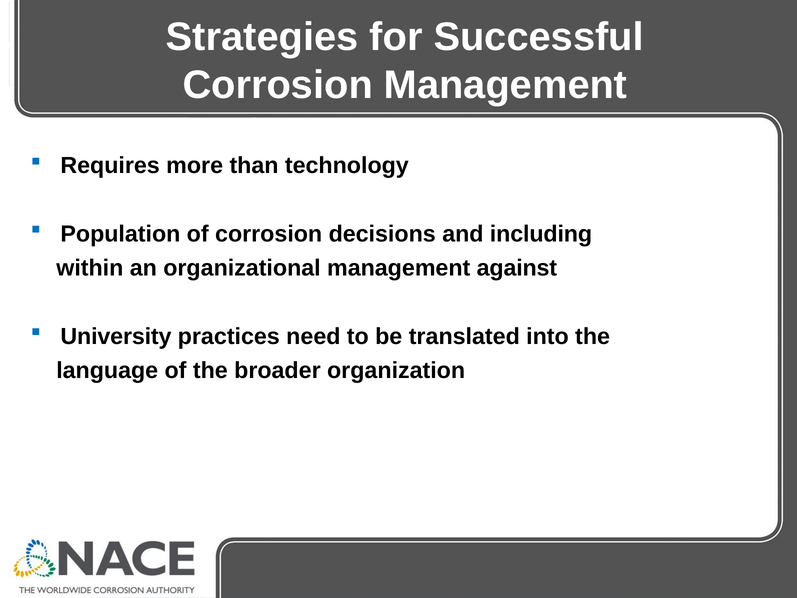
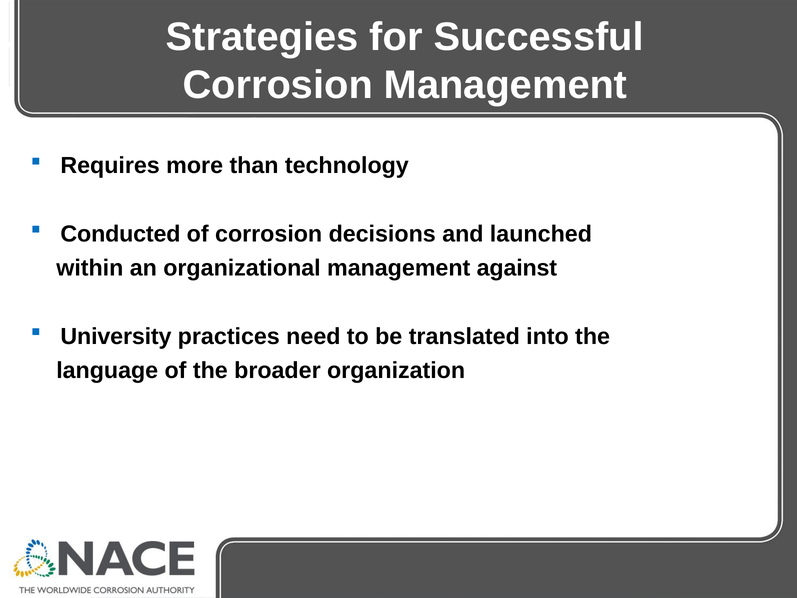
Population: Population -> Conducted
including: including -> launched
